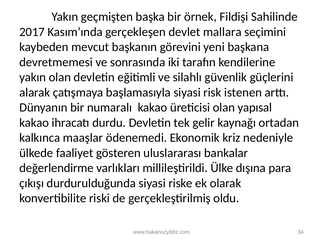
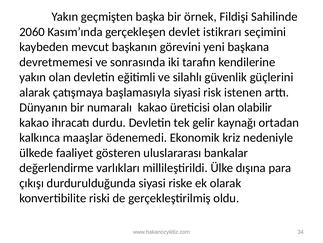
2017: 2017 -> 2060
mallara: mallara -> istikrarı
yapısal: yapısal -> olabilir
